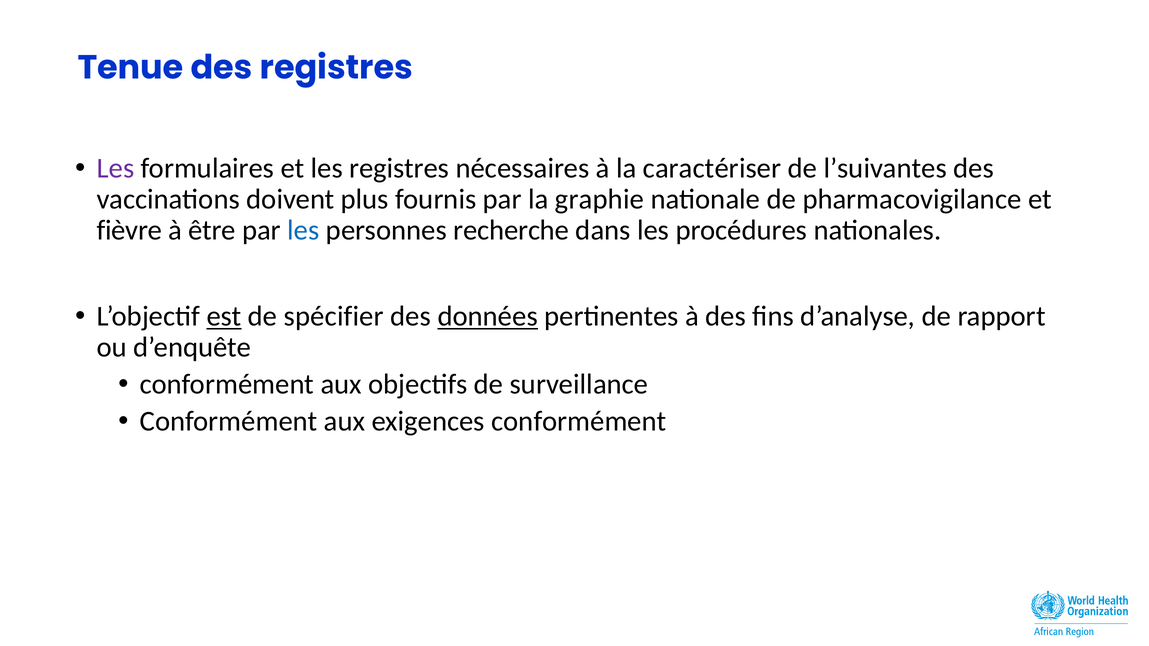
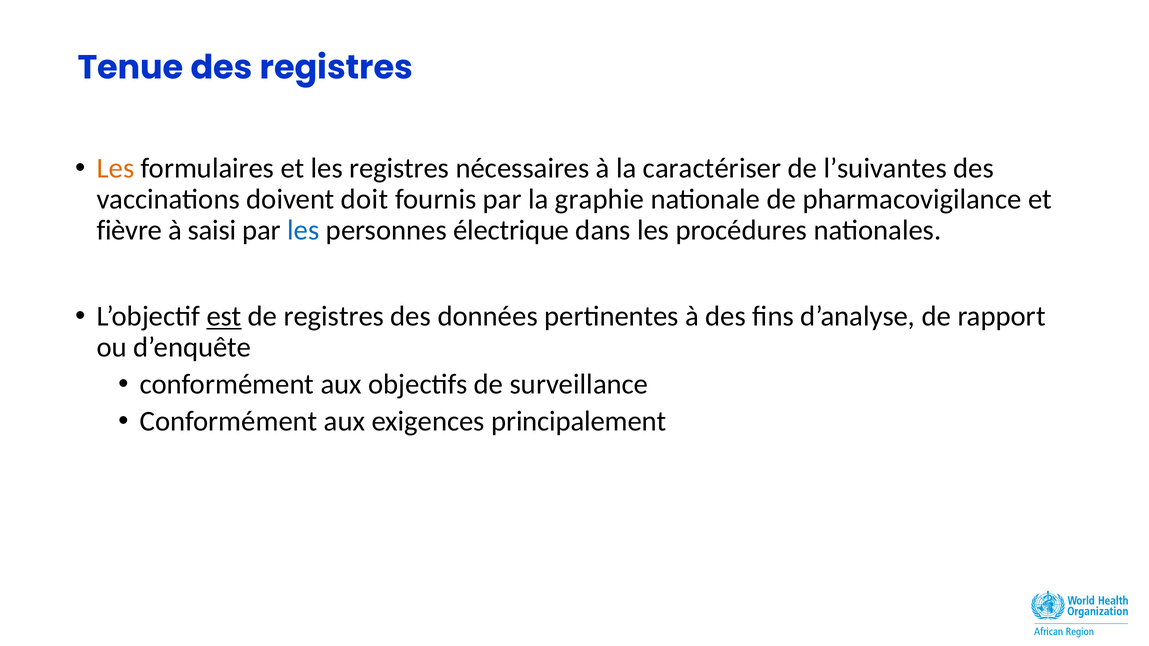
Les at (116, 168) colour: purple -> orange
plus: plus -> doit
être: être -> saisi
recherche: recherche -> électrique
de spécifier: spécifier -> registres
données underline: present -> none
exigences conformément: conformément -> principalement
